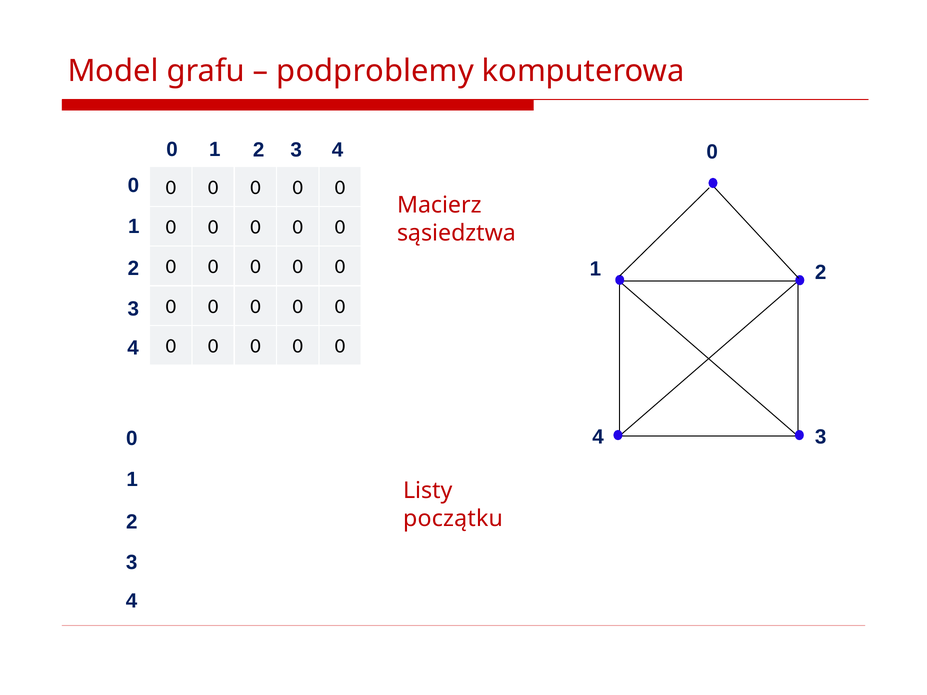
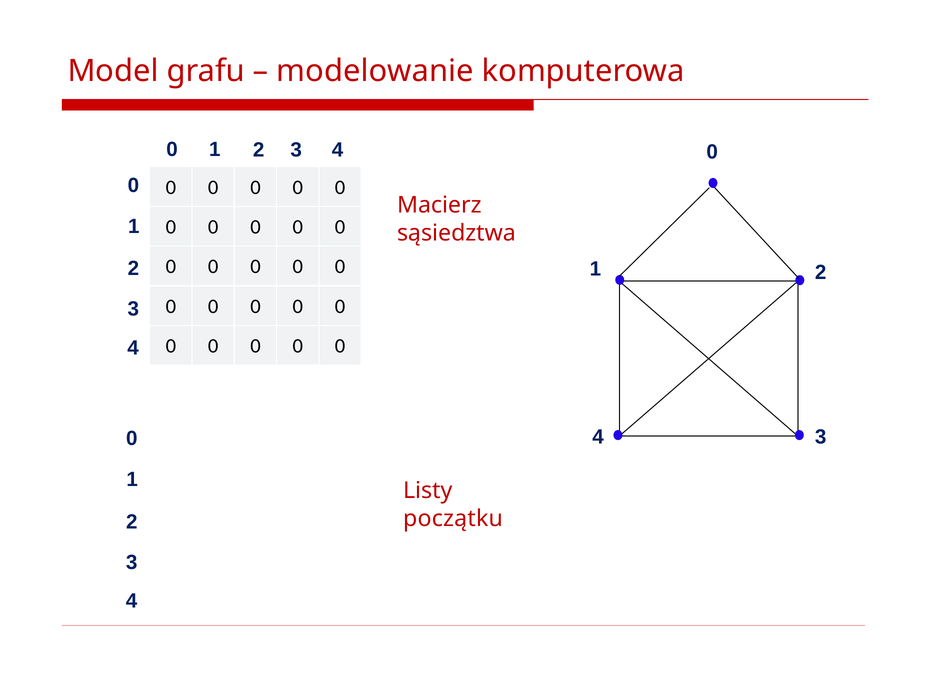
podproblemy: podproblemy -> modelowanie
